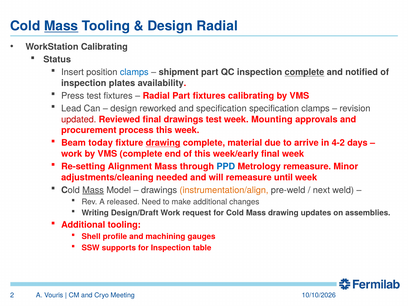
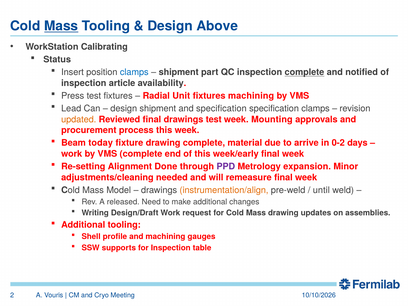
Design Radial: Radial -> Above
plates: plates -> article
Radial Part: Part -> Unit
fixtures calibrating: calibrating -> machining
design reworked: reworked -> shipment
updated colour: red -> orange
drawing at (163, 143) underline: present -> none
4-2: 4-2 -> 0-2
Alignment Mass: Mass -> Done
PPD colour: blue -> purple
Metrology remeasure: remeasure -> expansion
remeasure until: until -> final
Mass at (93, 190) underline: present -> none
next: next -> until
